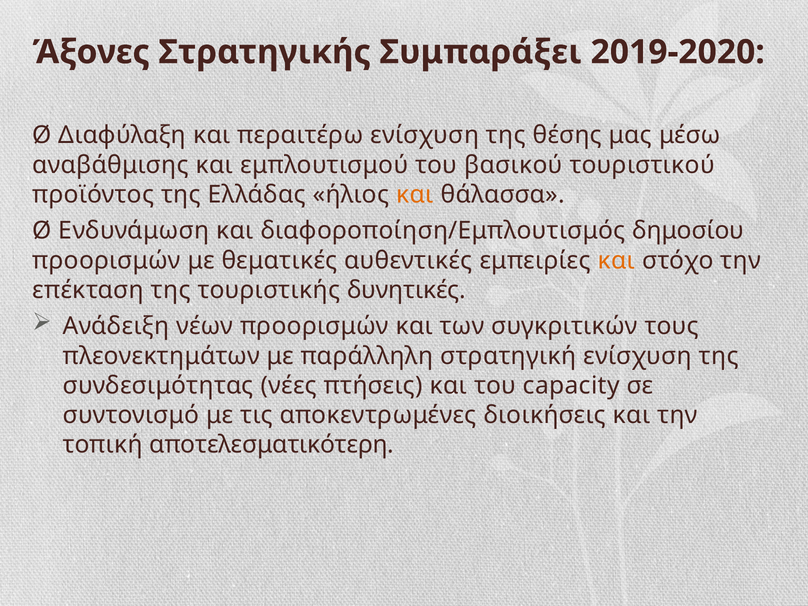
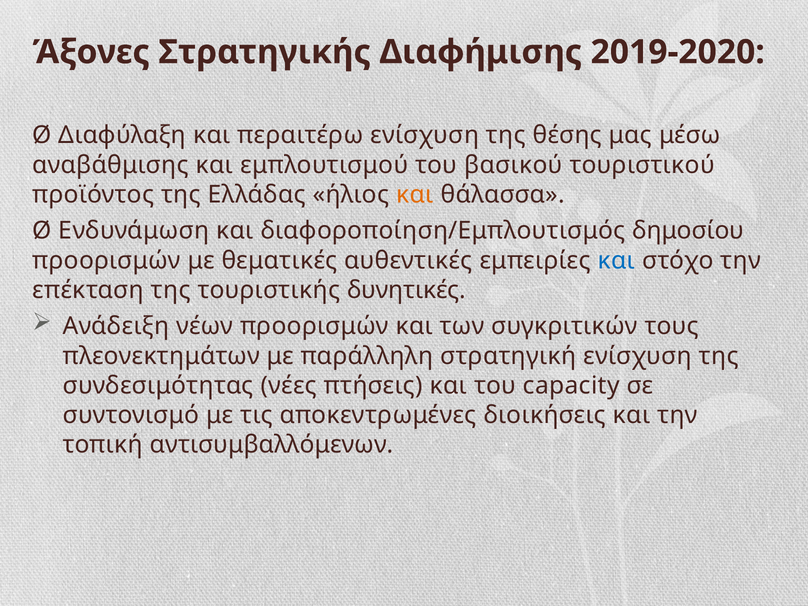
Συμπαράξει: Συμπαράξει -> Διαφήμισης
και at (616, 260) colour: orange -> blue
αποτελεσματικότερη: αποτελεσματικότερη -> αντισυμβαλλόμενων
